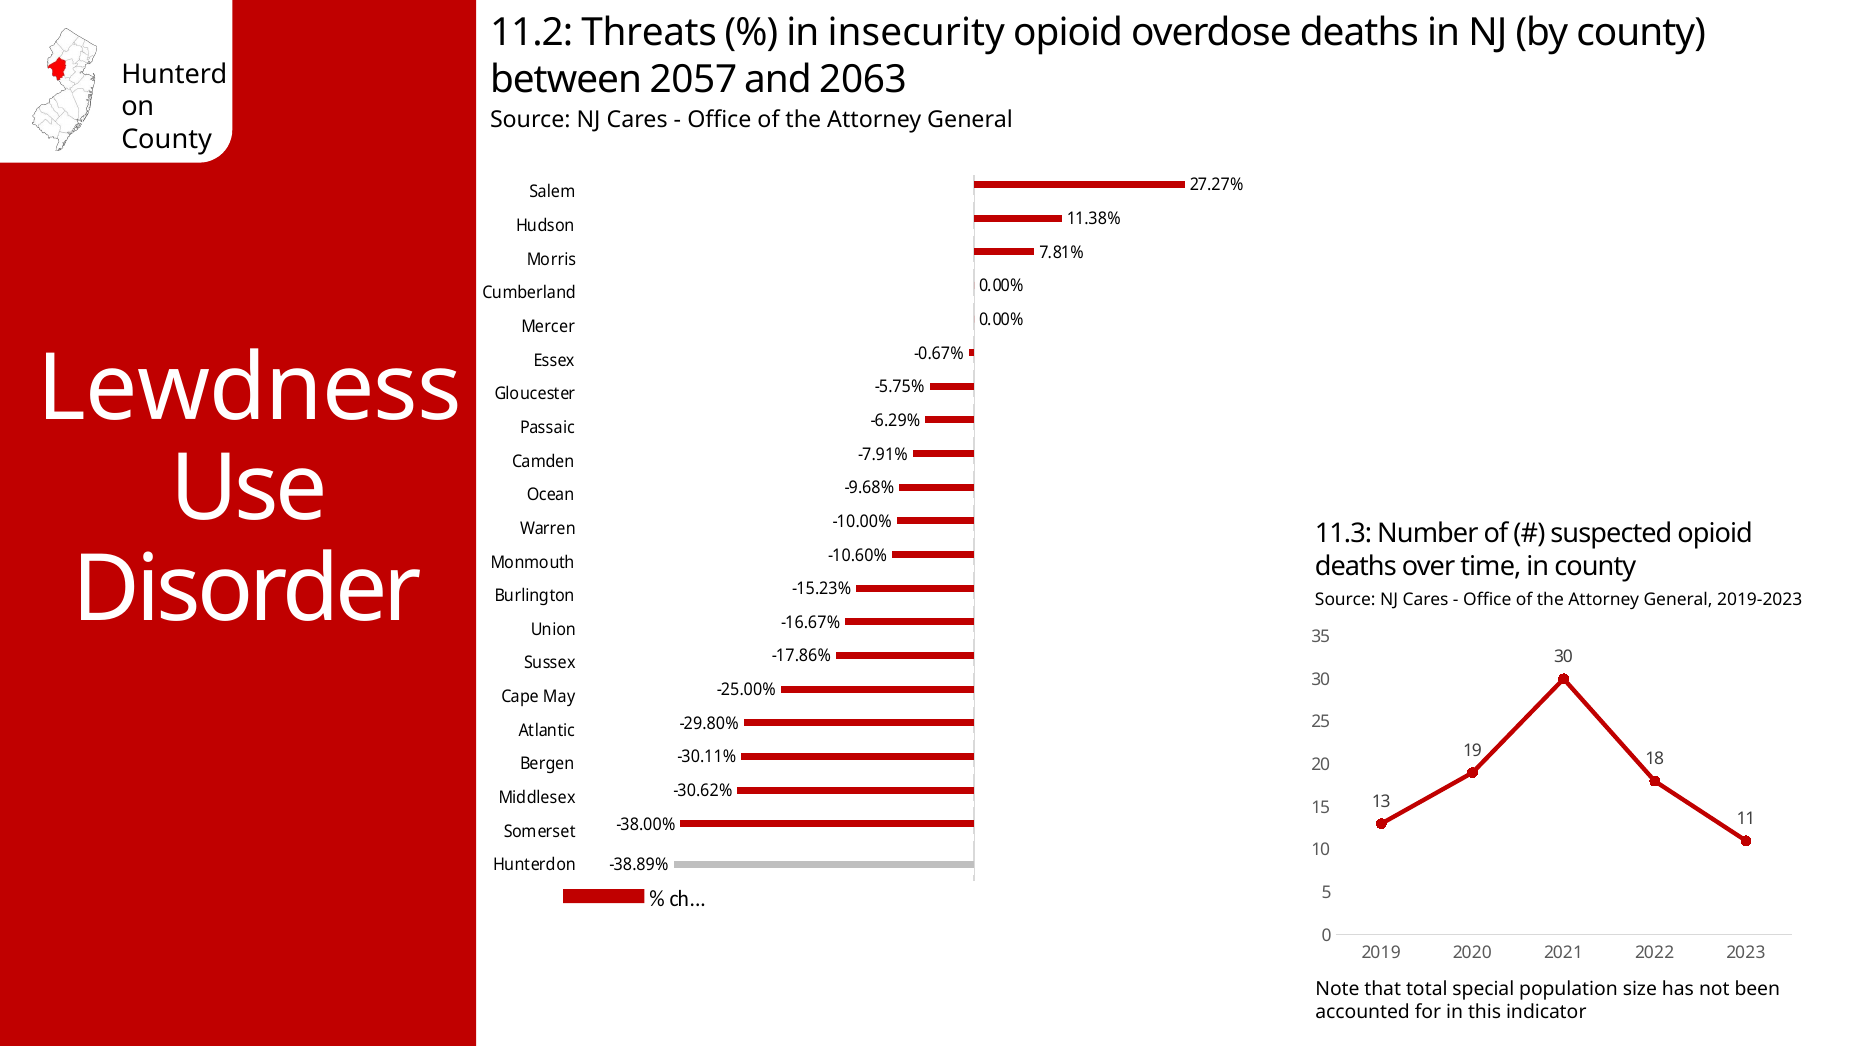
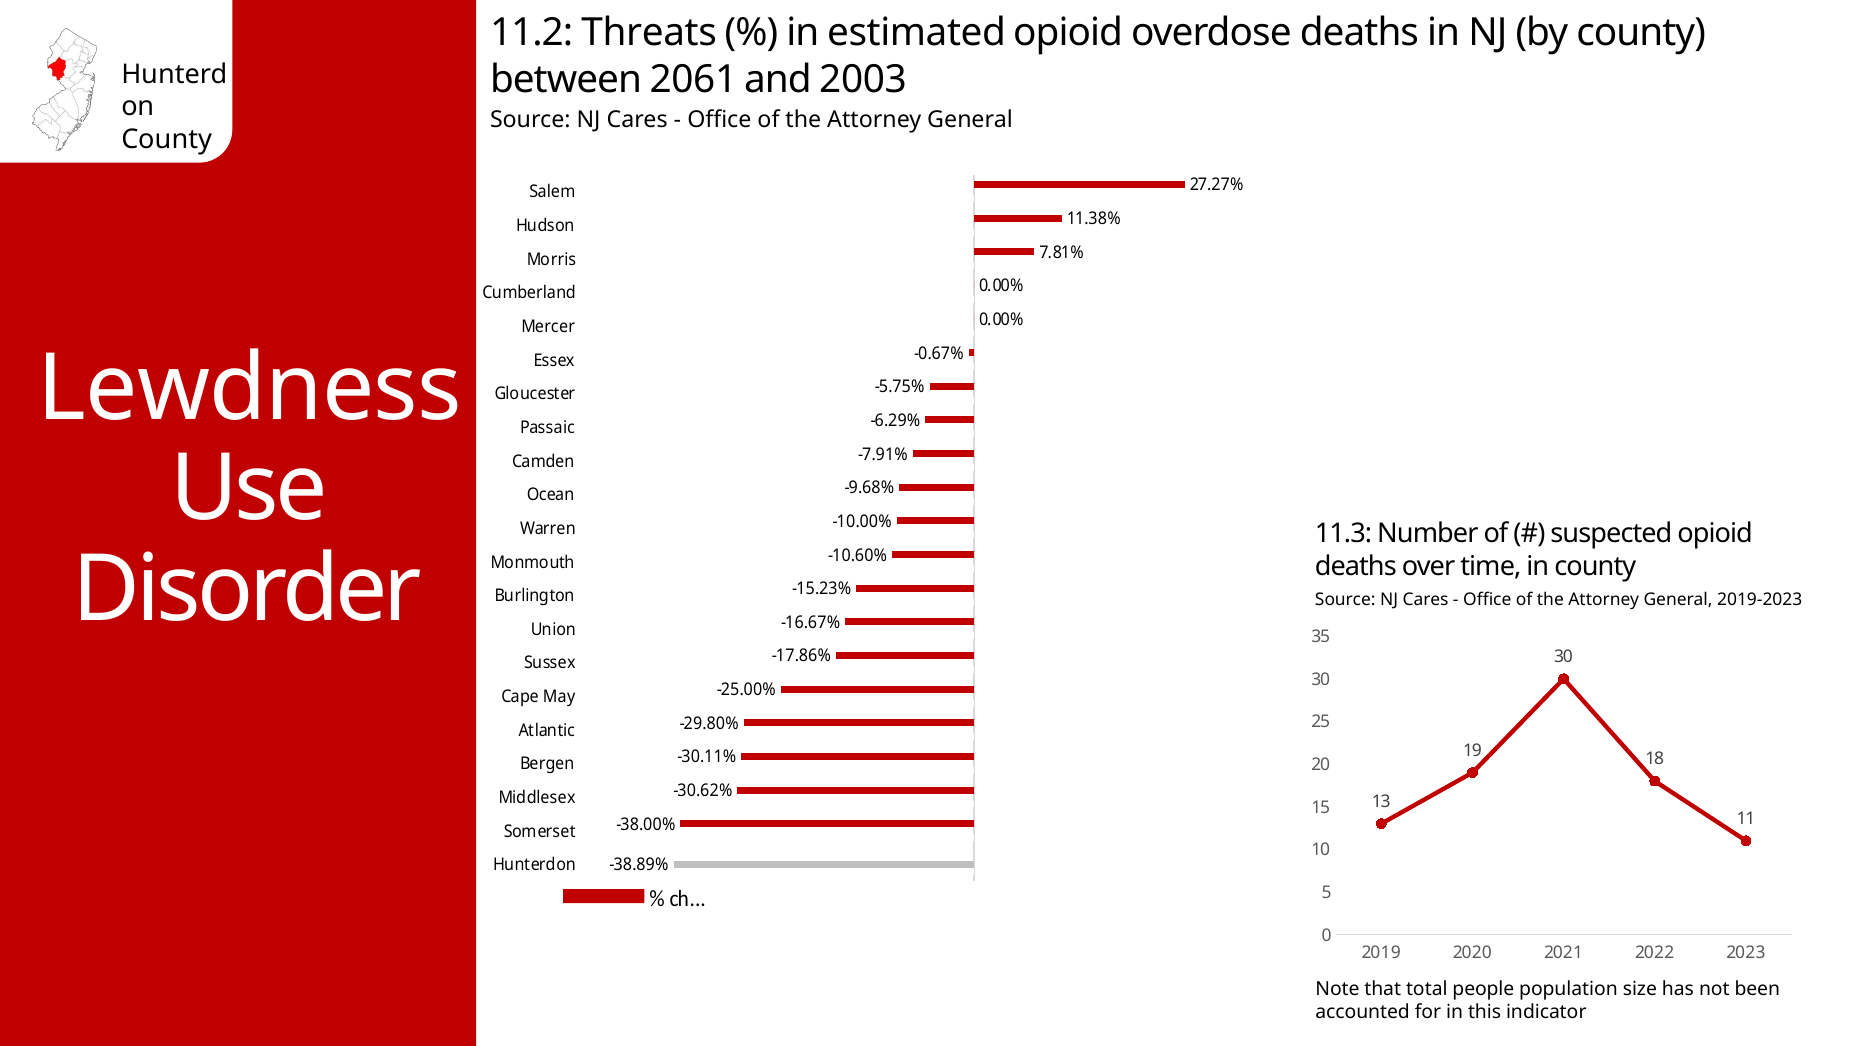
insecurity: insecurity -> estimated
2057: 2057 -> 2061
2063: 2063 -> 2003
special: special -> people
